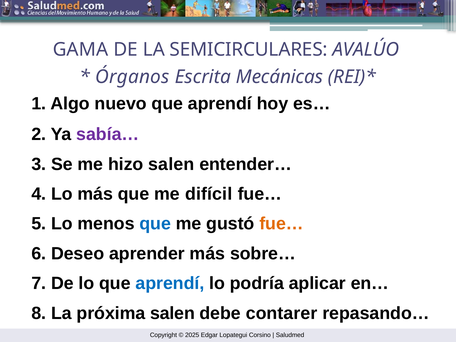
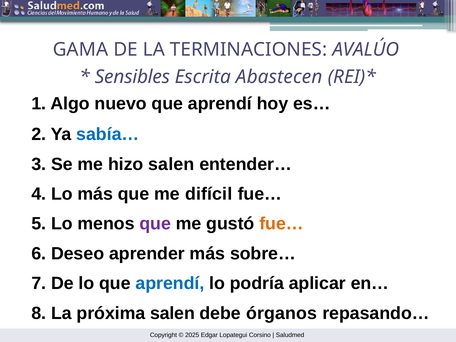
SEMICIRCULARES: SEMICIRCULARES -> TERMINACIONES
Órganos: Órganos -> Sensibles
Mecánicas: Mecánicas -> Abastecen
sabía… colour: purple -> blue
que at (155, 224) colour: blue -> purple
contarer: contarer -> órganos
